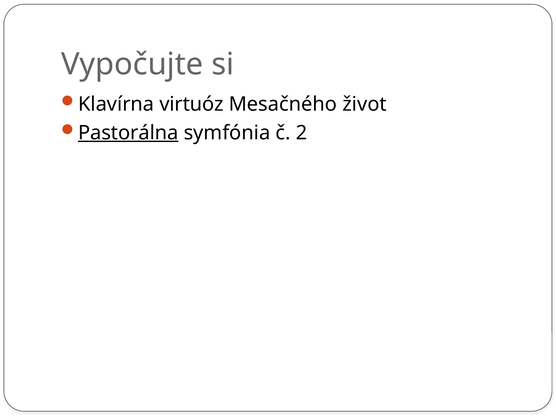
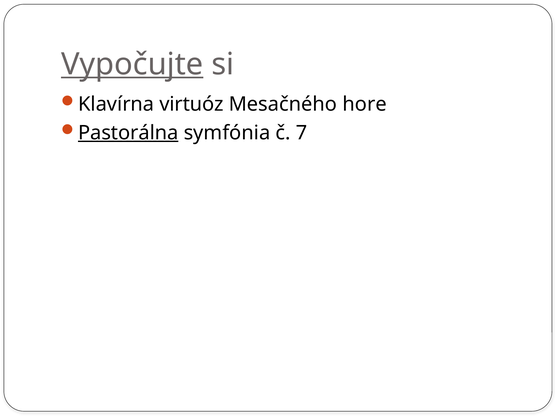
Vypočujte underline: none -> present
život: život -> hore
2: 2 -> 7
